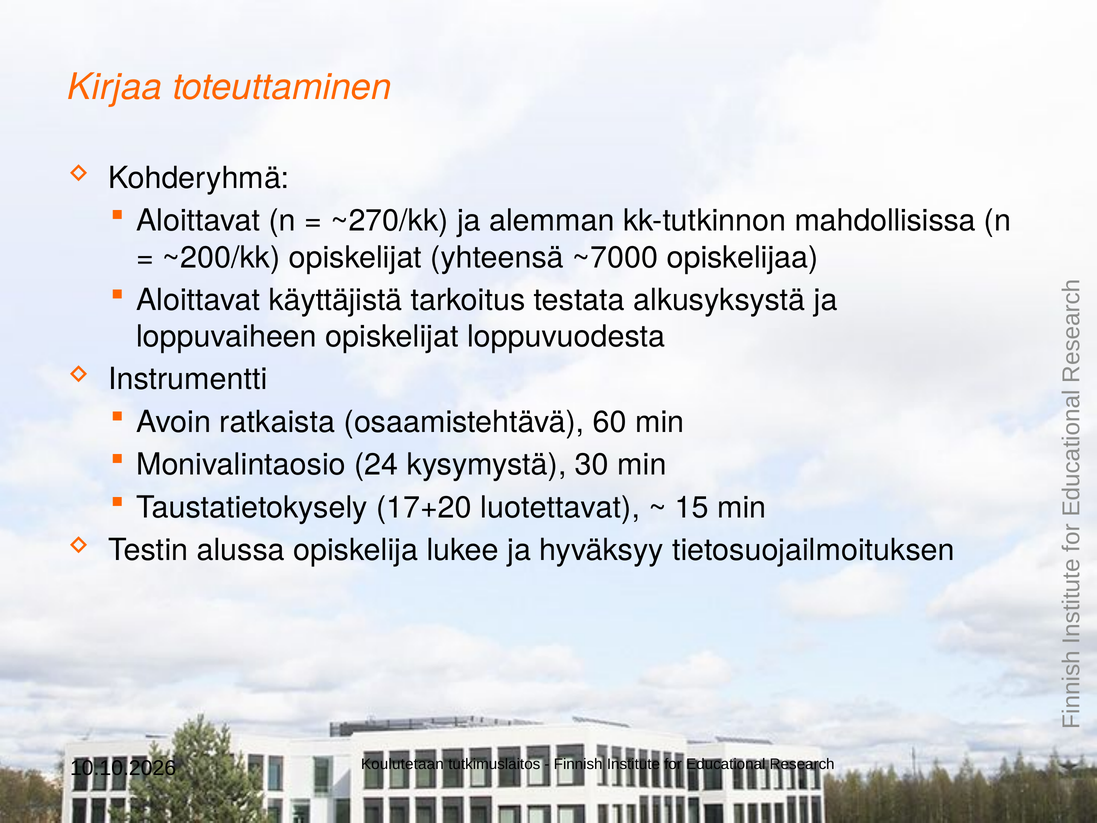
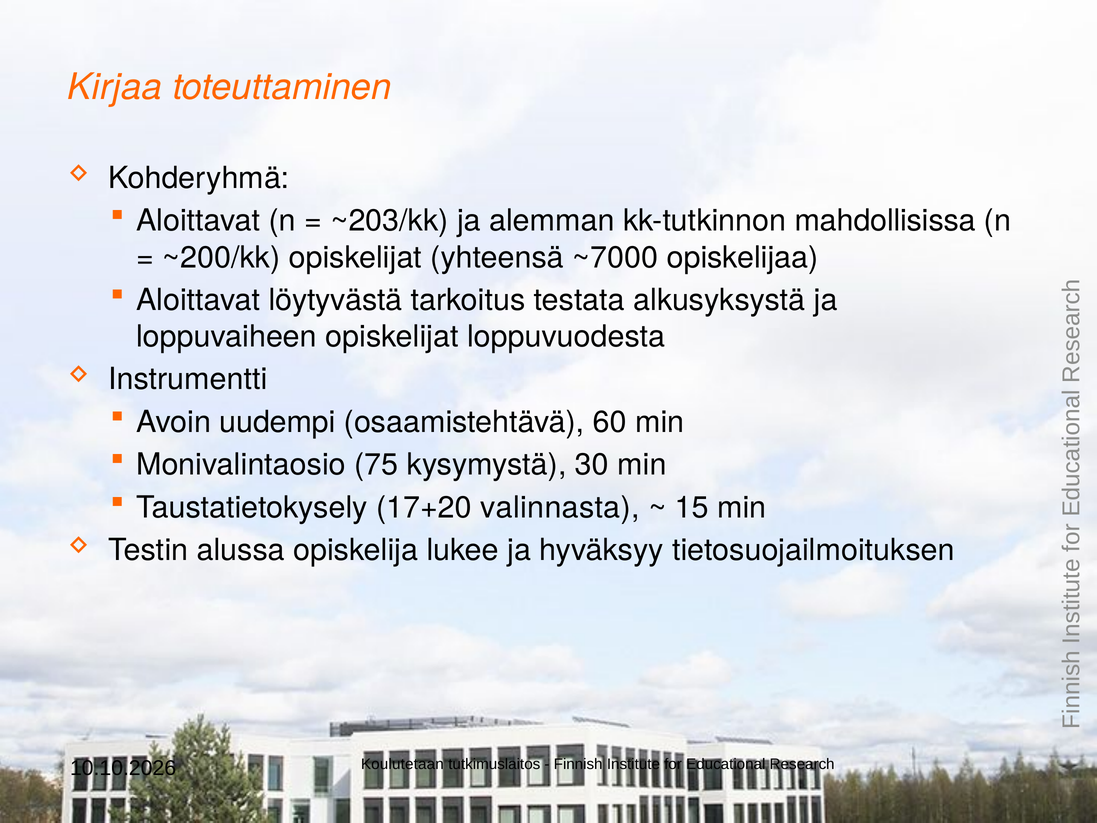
~270/kk: ~270/kk -> ~203/kk
käyttäjistä: käyttäjistä -> löytyvästä
ratkaista: ratkaista -> uudempi
24: 24 -> 75
luotettavat: luotettavat -> valinnasta
